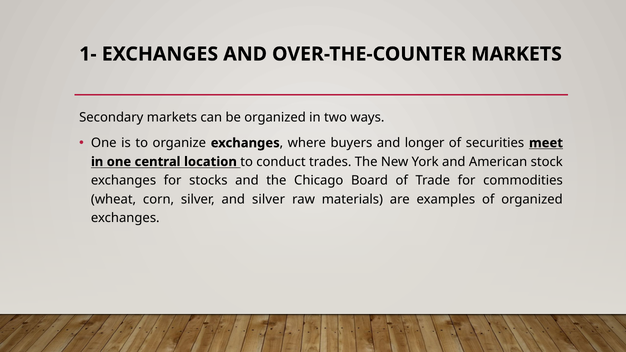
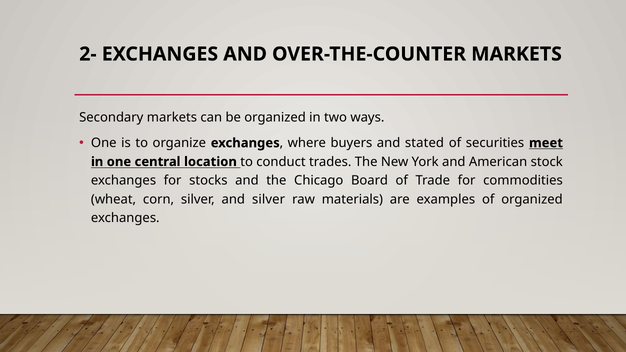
1-: 1- -> 2-
longer: longer -> stated
